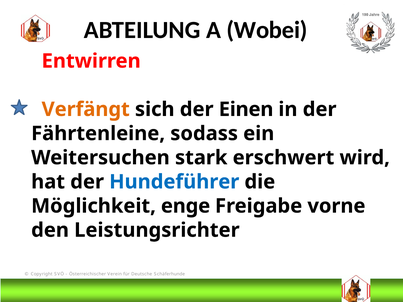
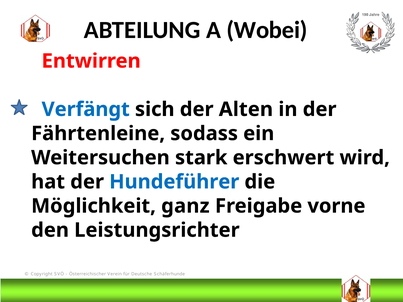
Verfängt colour: orange -> blue
Einen: Einen -> Alten
enge: enge -> ganz
